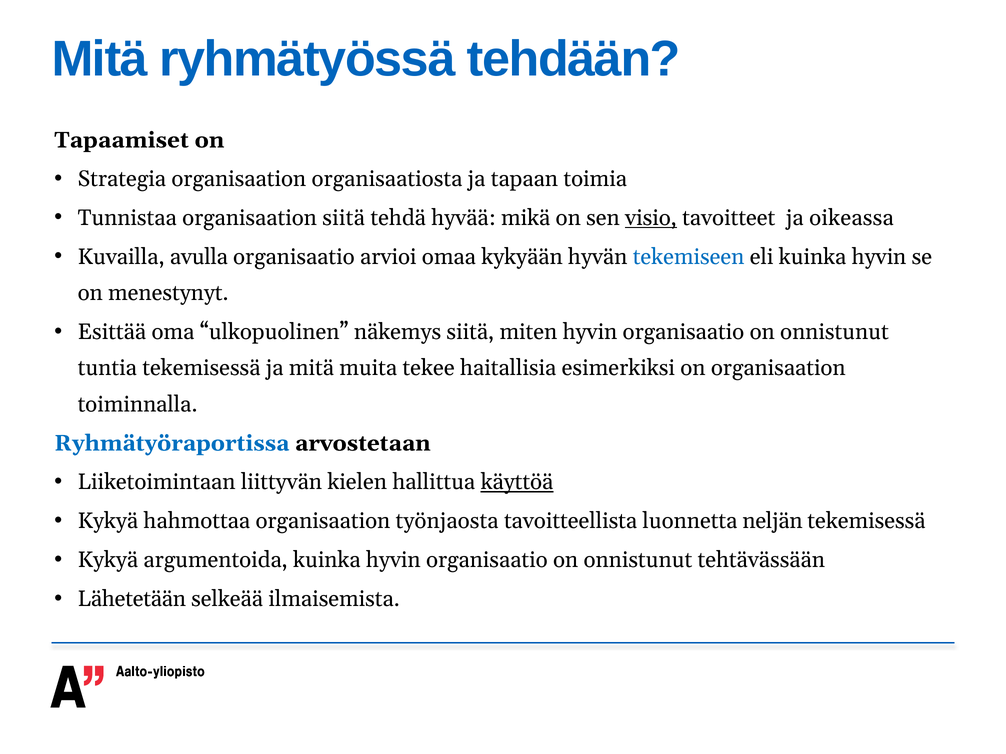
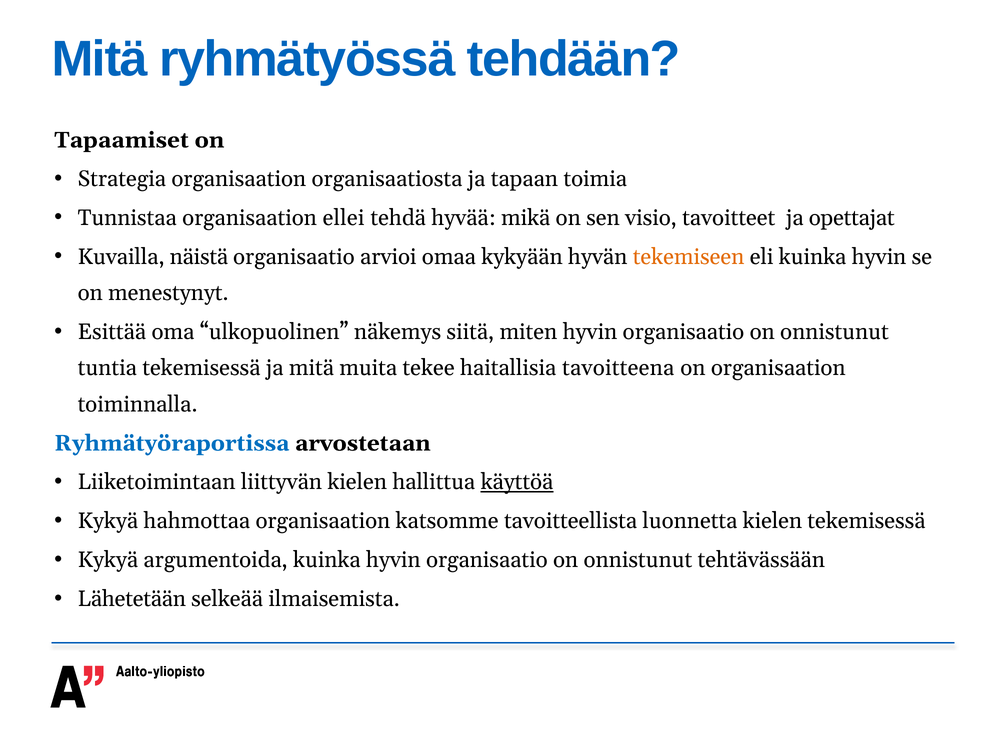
organisaation siitä: siitä -> ellei
visio underline: present -> none
oikeassa: oikeassa -> opettajat
avulla: avulla -> näistä
tekemiseen colour: blue -> orange
esimerkiksi: esimerkiksi -> tavoitteena
työnjaosta: työnjaosta -> katsomme
luonnetta neljän: neljän -> kielen
